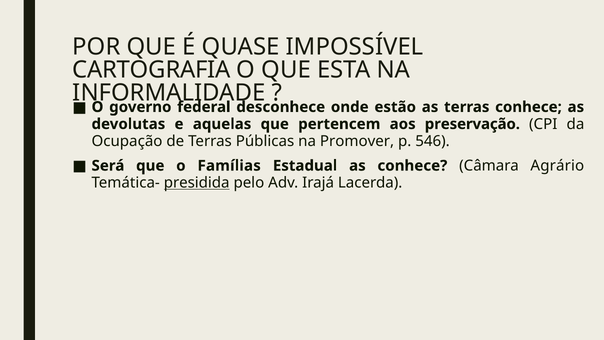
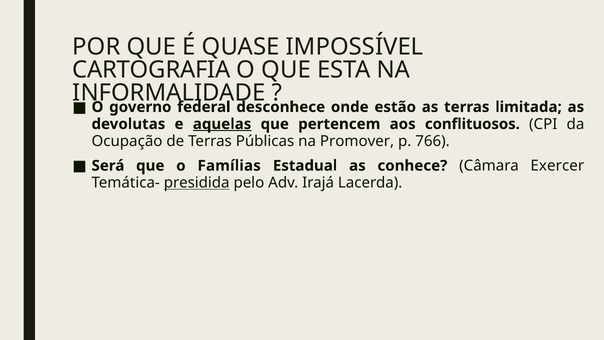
terras conhece: conhece -> limitada
aquelas underline: none -> present
preservação: preservação -> conflituosos
546: 546 -> 766
Agrário: Agrário -> Exercer
